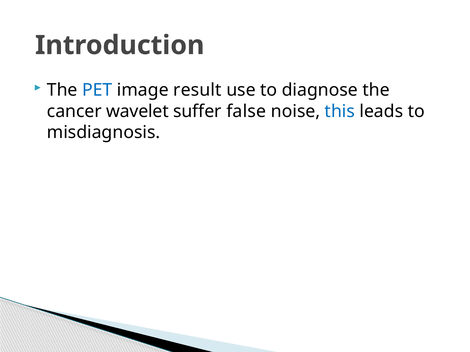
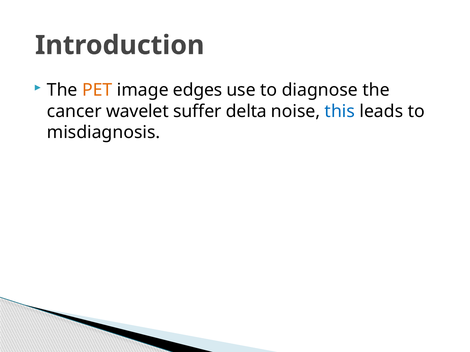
PET colour: blue -> orange
result: result -> edges
false: false -> delta
